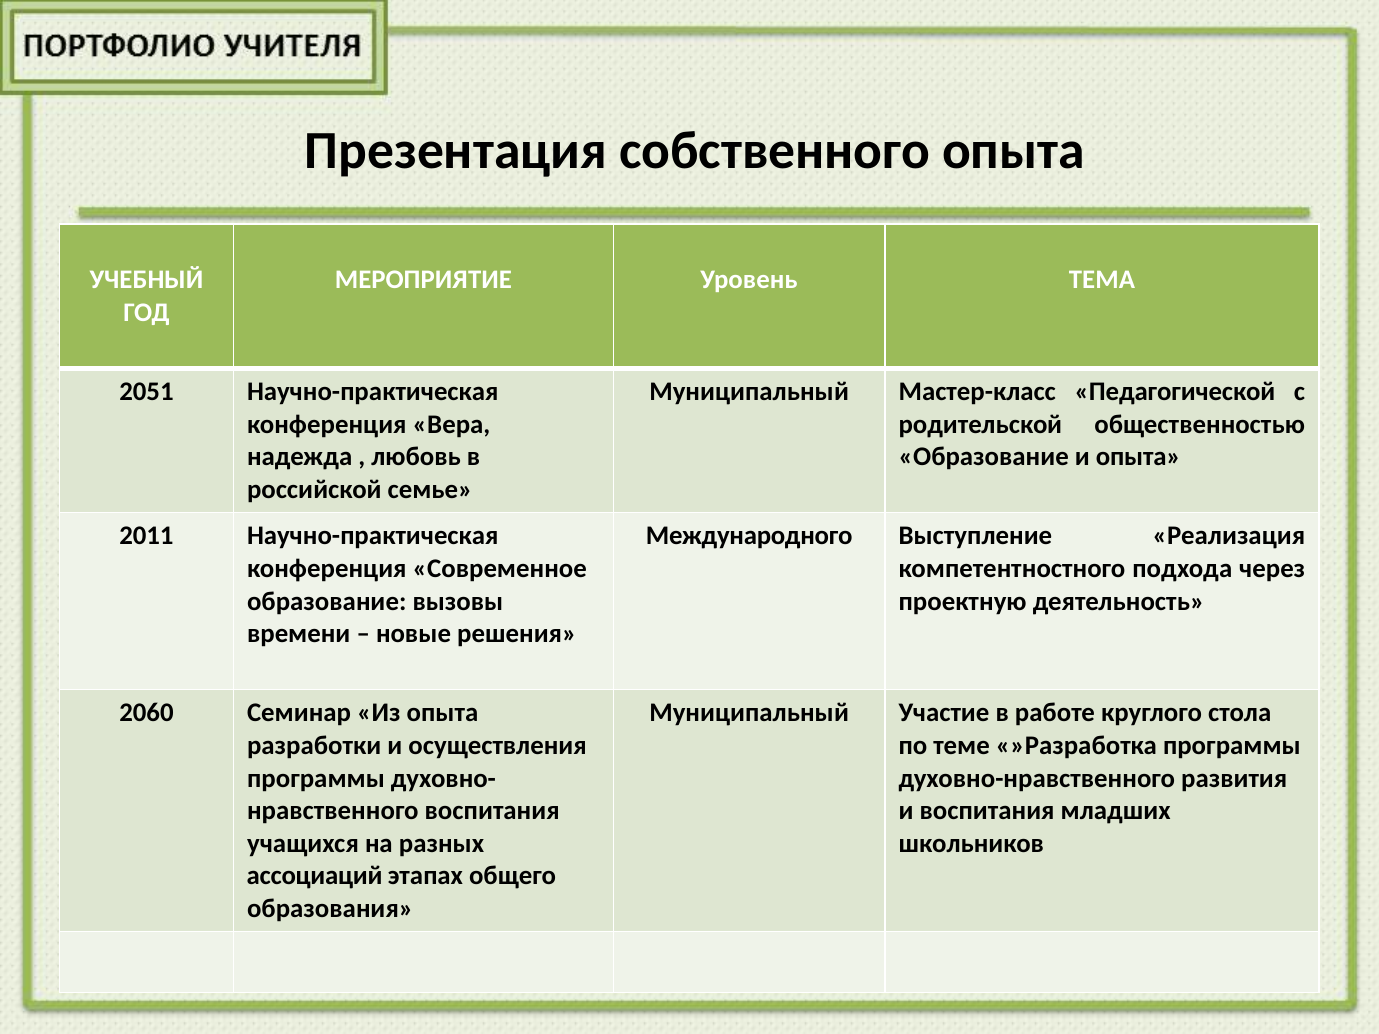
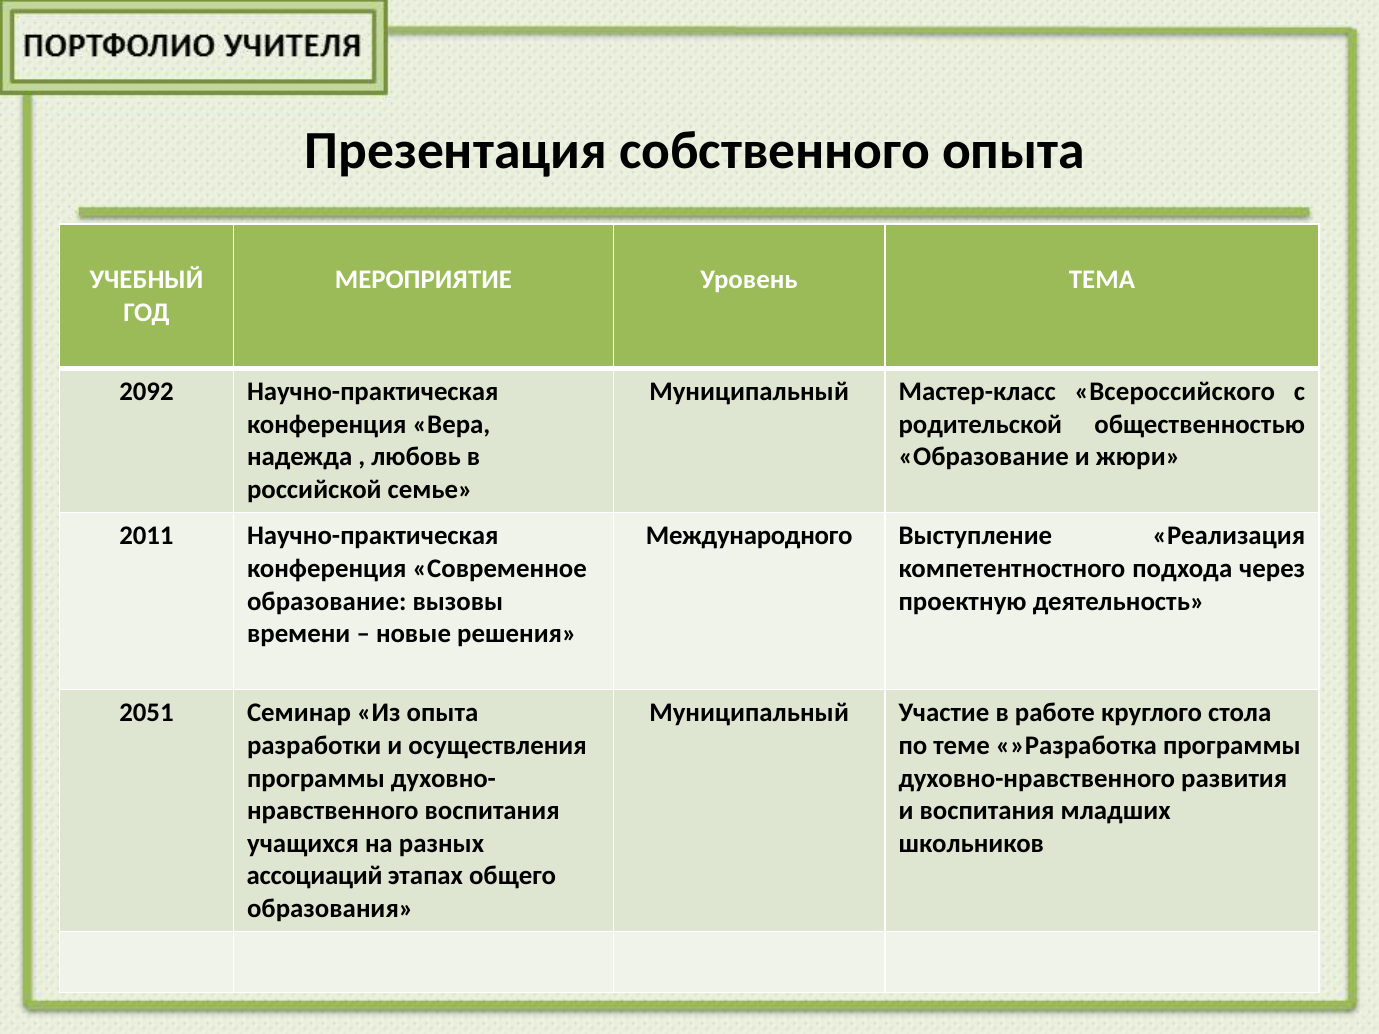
2051: 2051 -> 2092
Педагогической: Педагогической -> Всероссийского
и опыта: опыта -> жюри
2060: 2060 -> 2051
